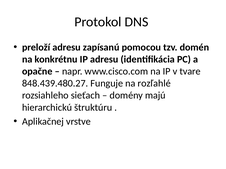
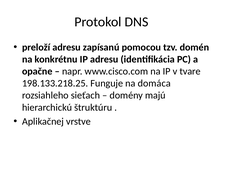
848.439.480.27: 848.439.480.27 -> 198.133.218.25
rozľahlé: rozľahlé -> domáca
